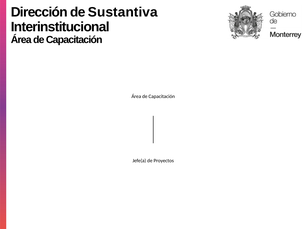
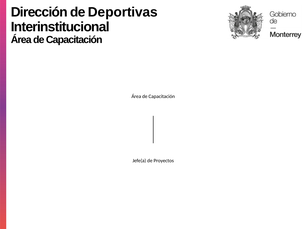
Sustantiva: Sustantiva -> Deportivas
